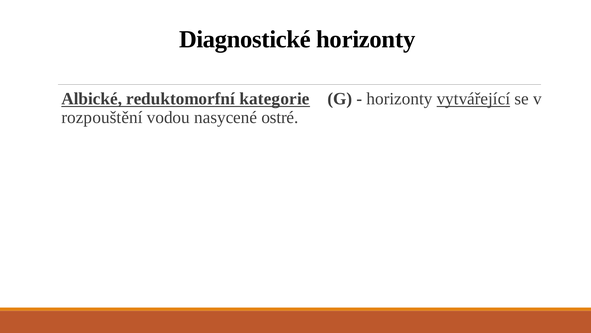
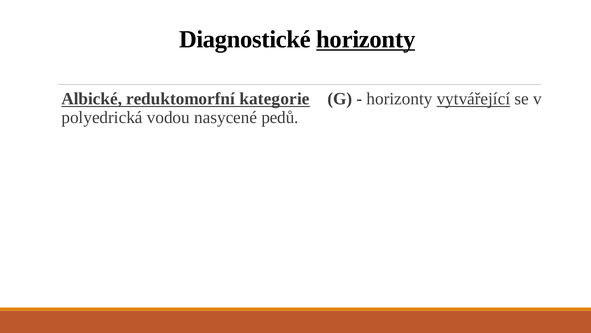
horizonty at (366, 39) underline: none -> present
rozpouštění: rozpouštění -> polyedrická
ostré: ostré -> pedů
